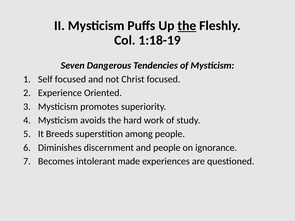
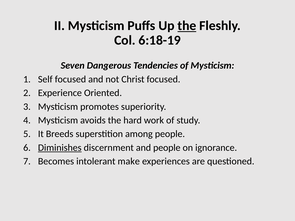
1:18-19: 1:18-19 -> 6:18-19
Diminishes underline: none -> present
made: made -> make
